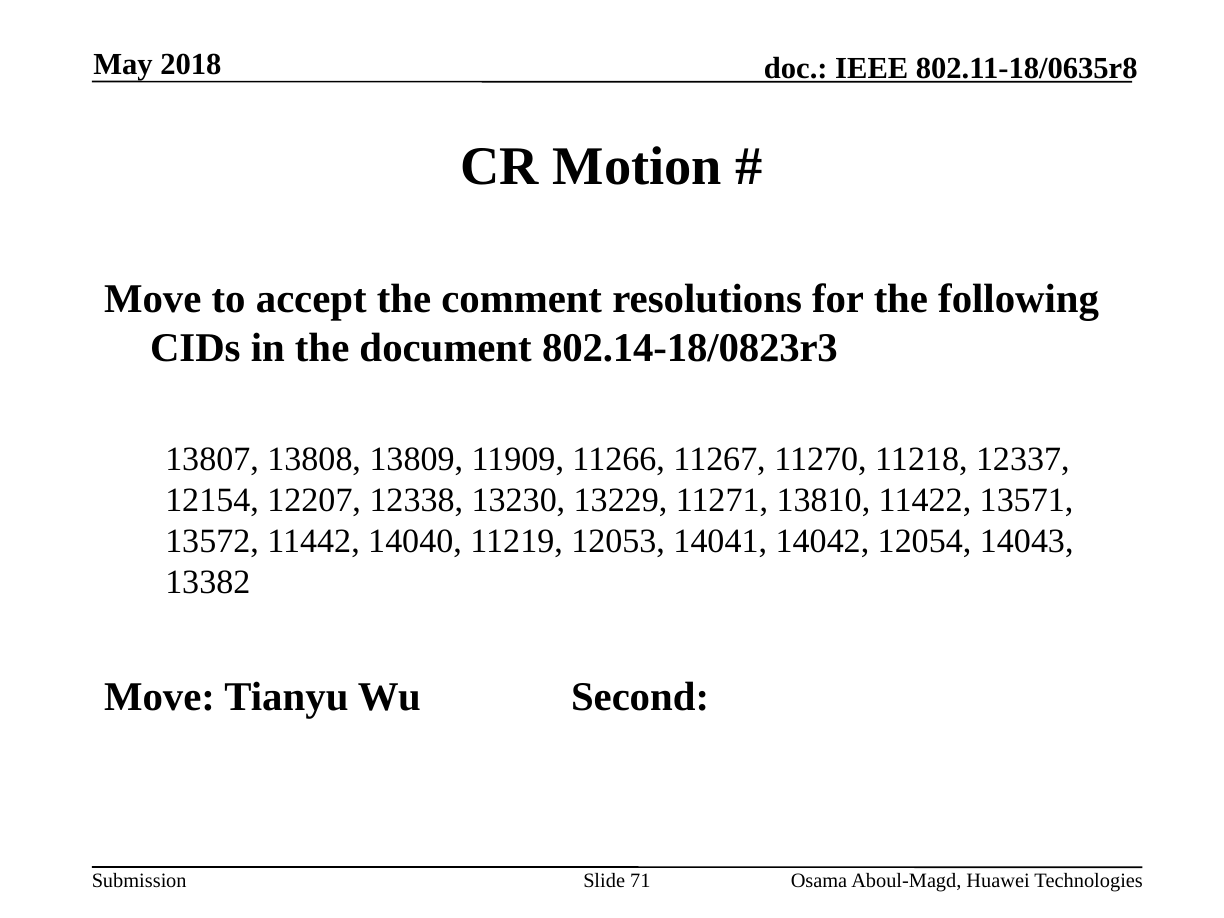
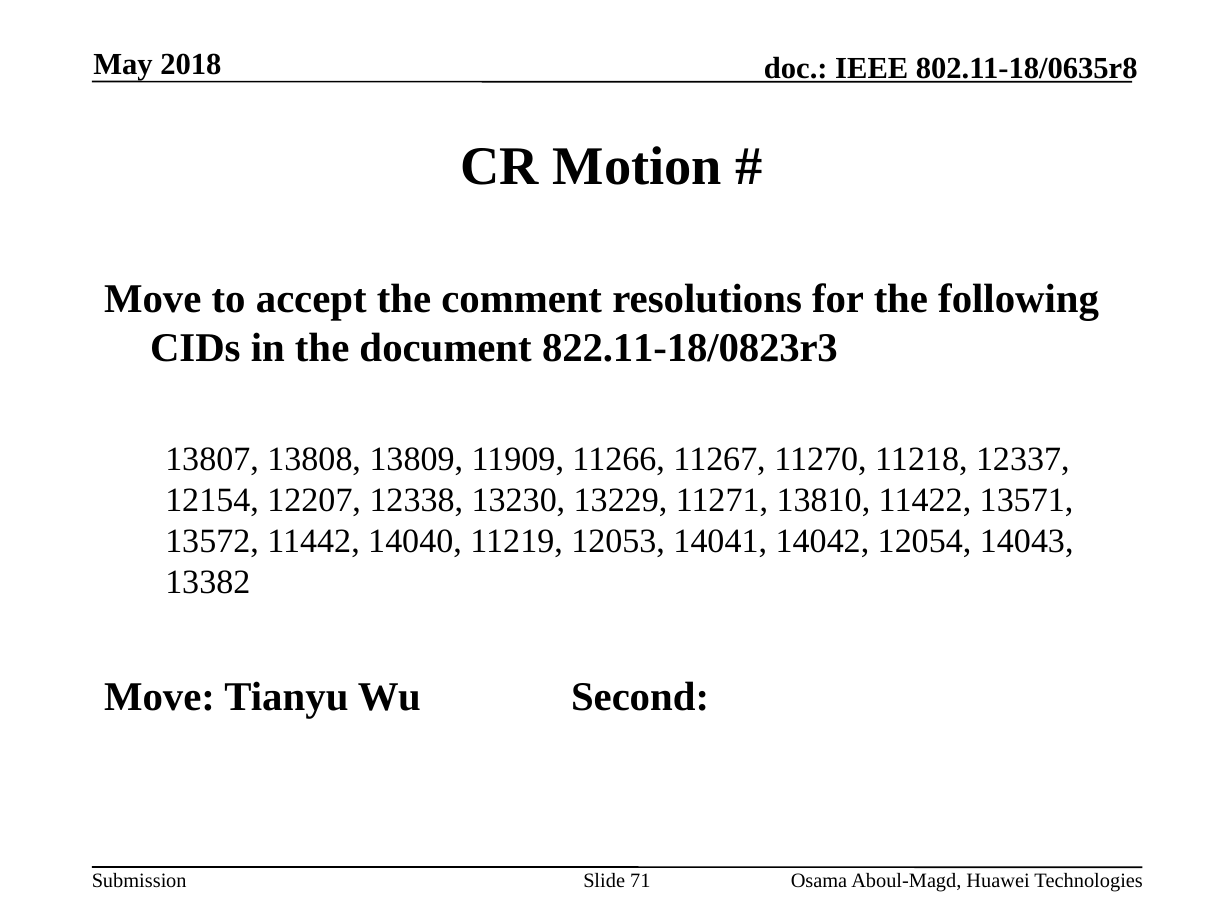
802.14-18/0823r3: 802.14-18/0823r3 -> 822.11-18/0823r3
